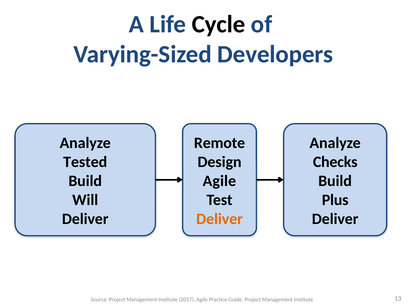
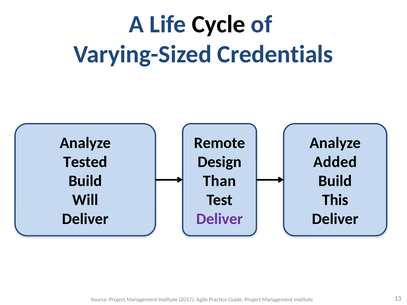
Developers: Developers -> Credentials
Checks: Checks -> Added
Agile at (219, 181): Agile -> Than
Plus: Plus -> This
Deliver at (220, 219) colour: orange -> purple
